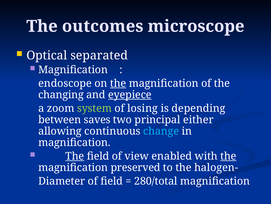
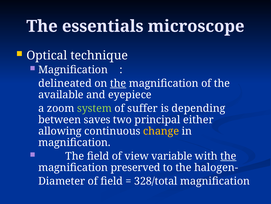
outcomes: outcomes -> essentials
separated: separated -> technique
endoscope: endoscope -> delineated
changing: changing -> available
eyepiece underline: present -> none
losing: losing -> suffer
change colour: light blue -> yellow
The at (75, 156) underline: present -> none
enabled: enabled -> variable
280/total: 280/total -> 328/total
